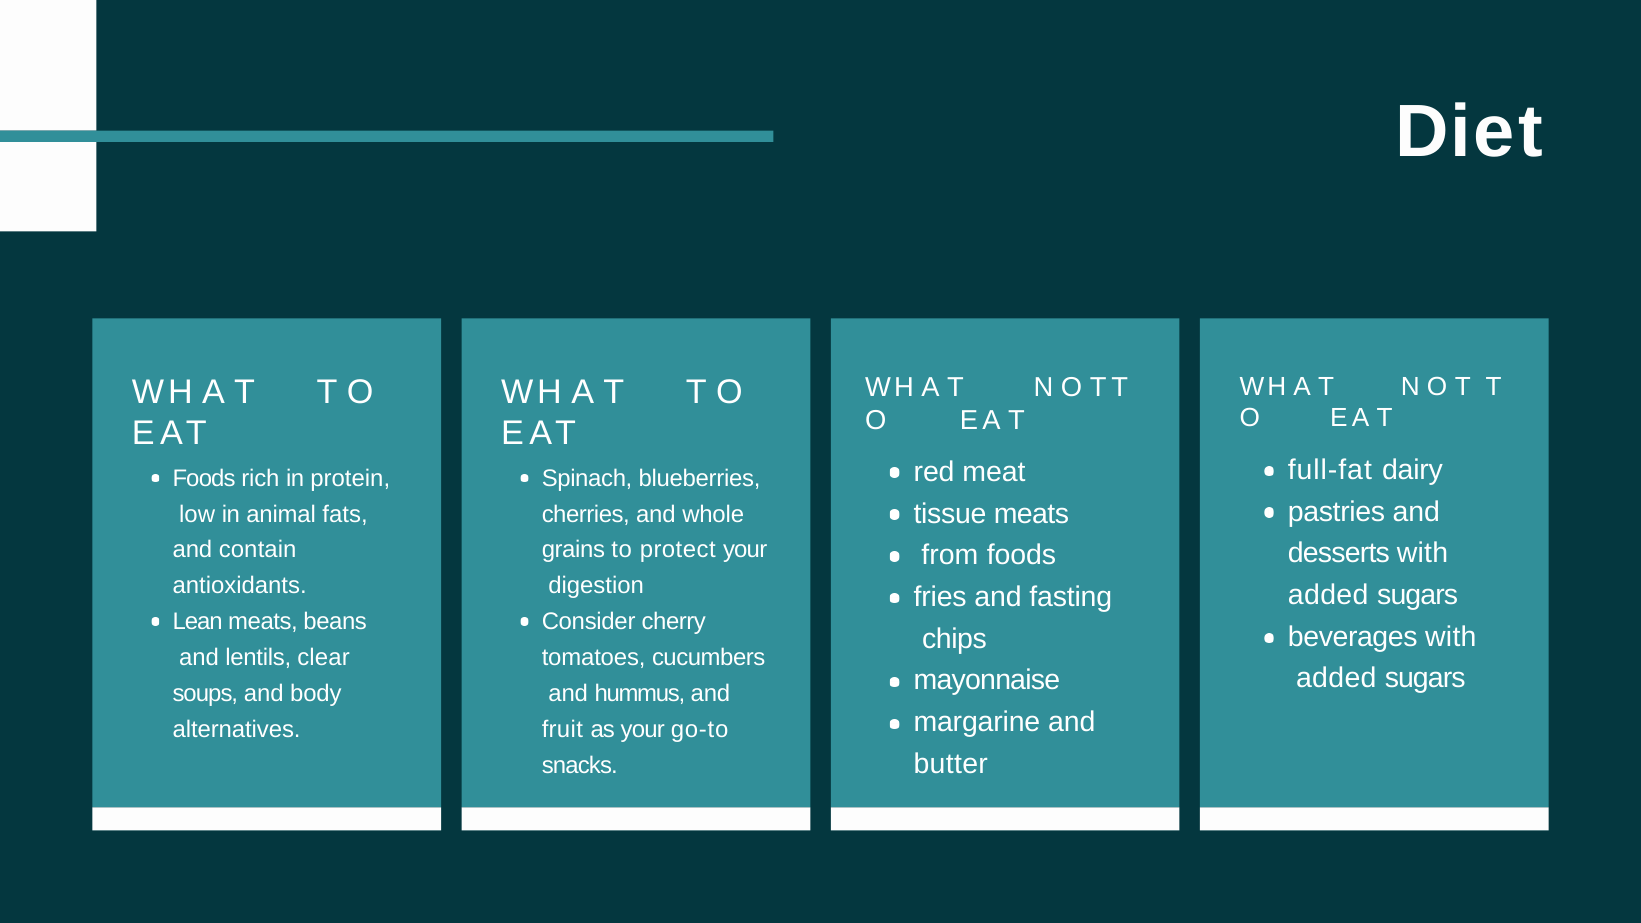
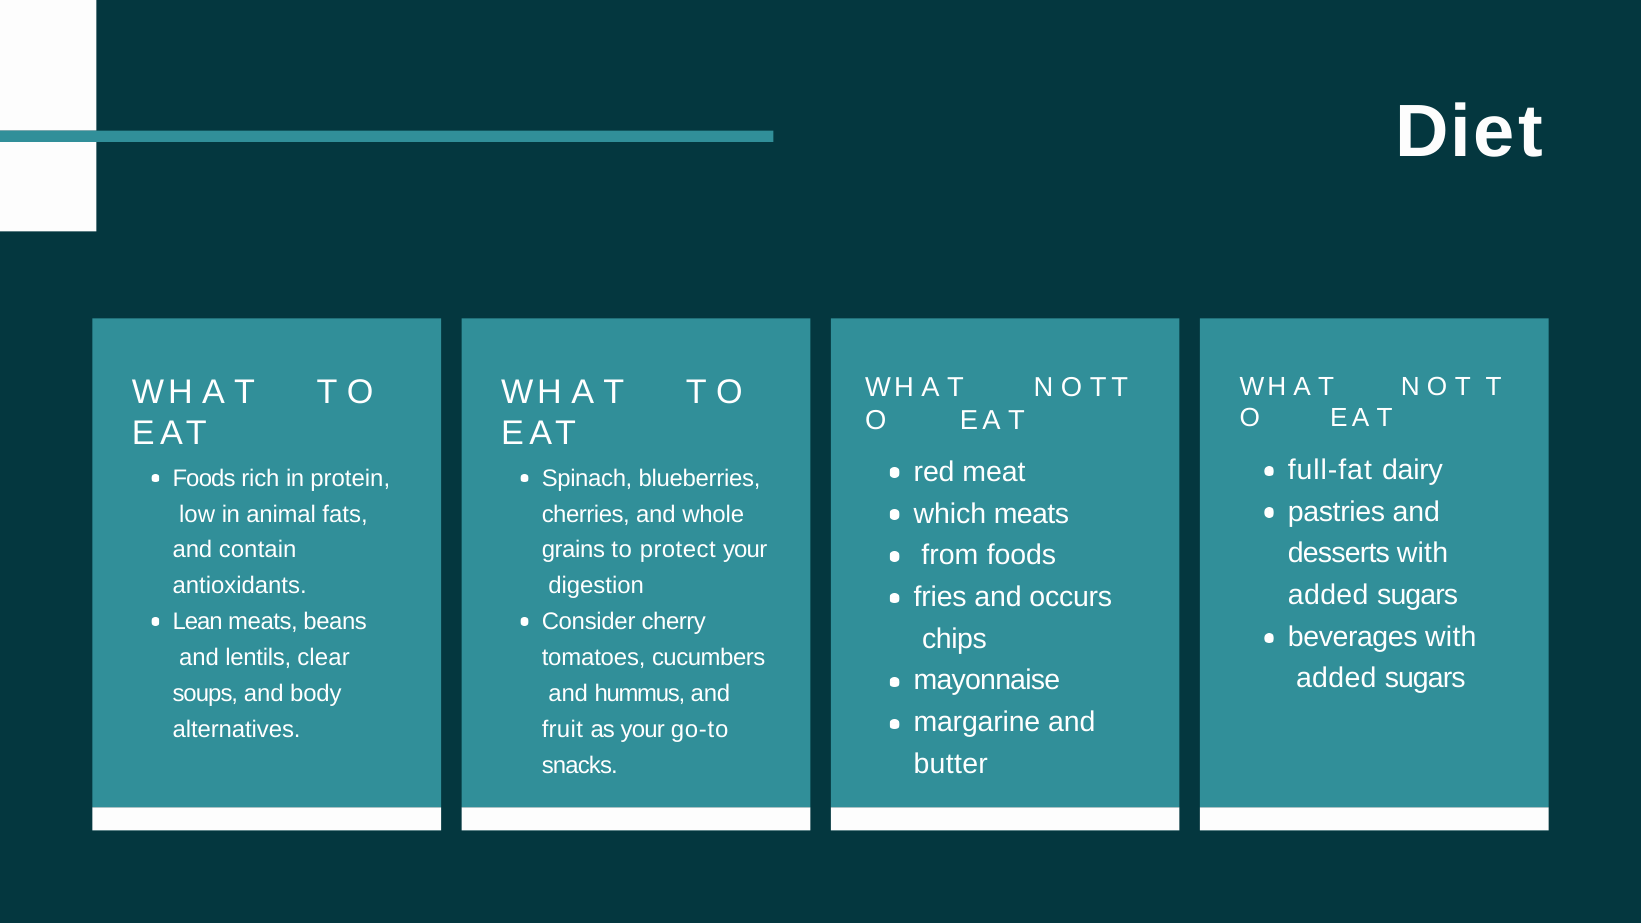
tissue: tissue -> which
fasting: fasting -> occurs
